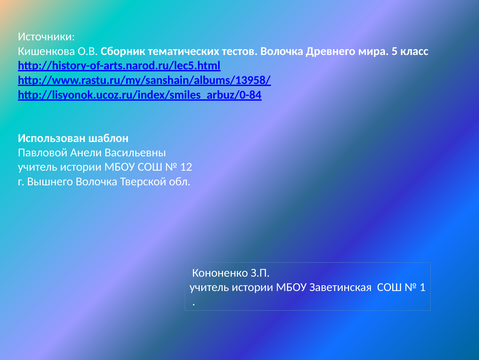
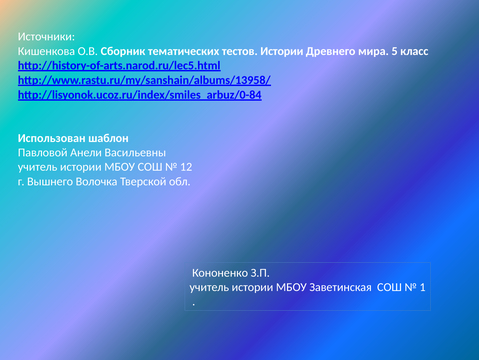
тестов Волочка: Волочка -> Истории
